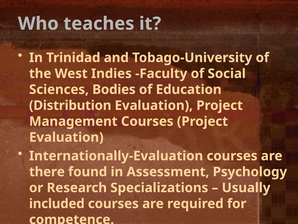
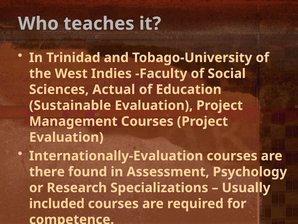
Bodies: Bodies -> Actual
Distribution: Distribution -> Sustainable
